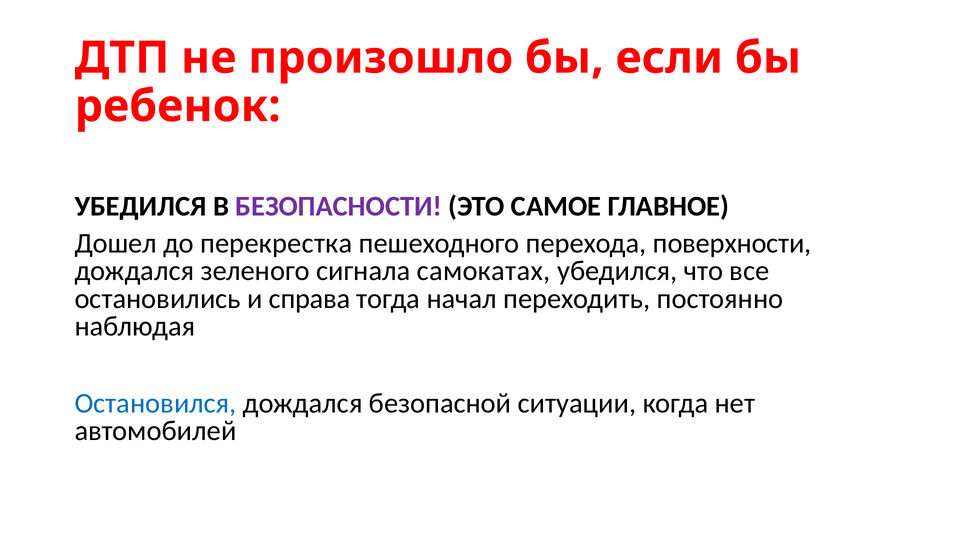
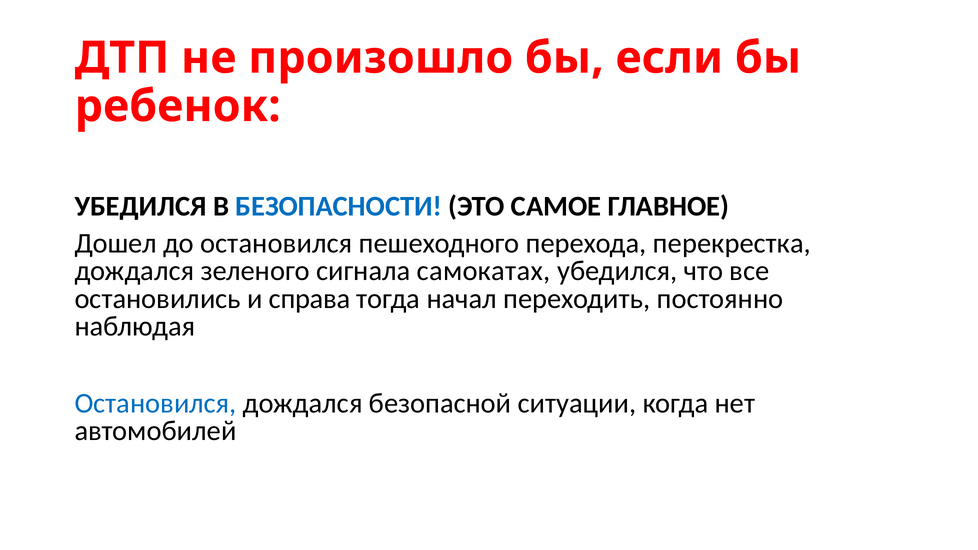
БЕЗОПАСНОСТИ colour: purple -> blue
до перекрестка: перекрестка -> остановился
поверхности: поверхности -> перекрестка
